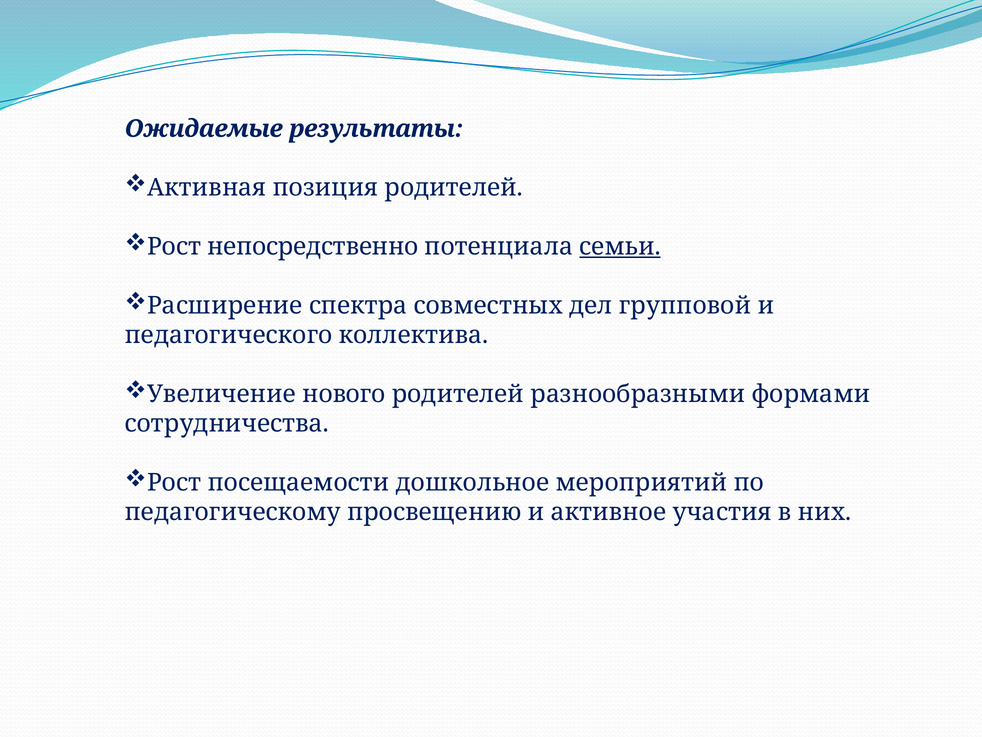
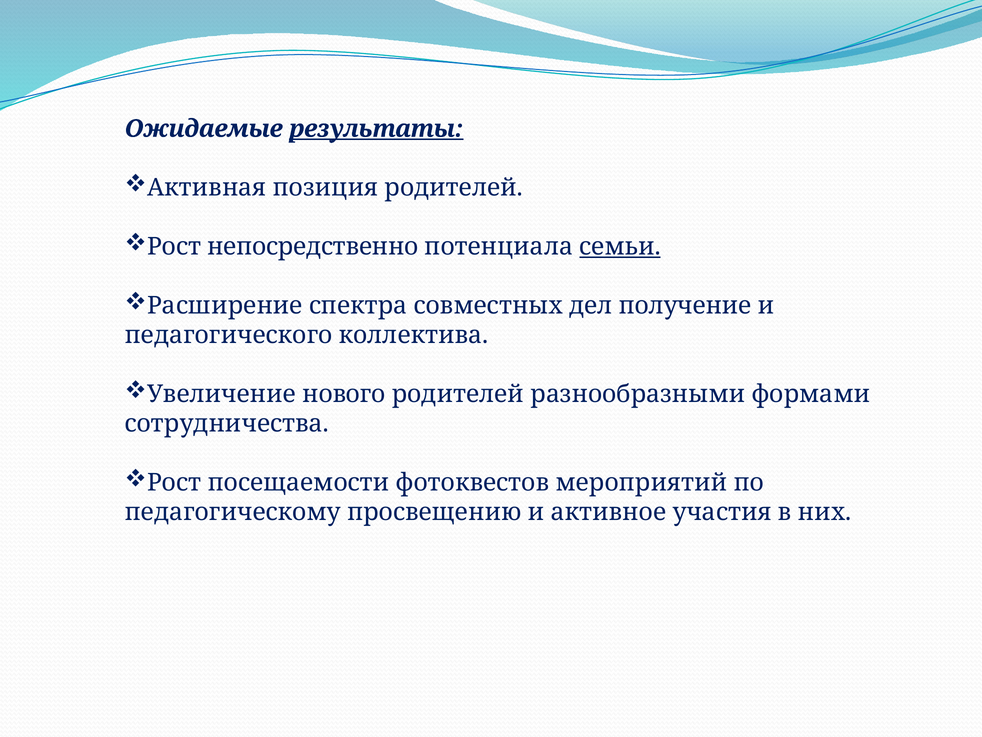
результаты underline: none -> present
групповой: групповой -> получение
дошкольное: дошкольное -> фотоквестов
